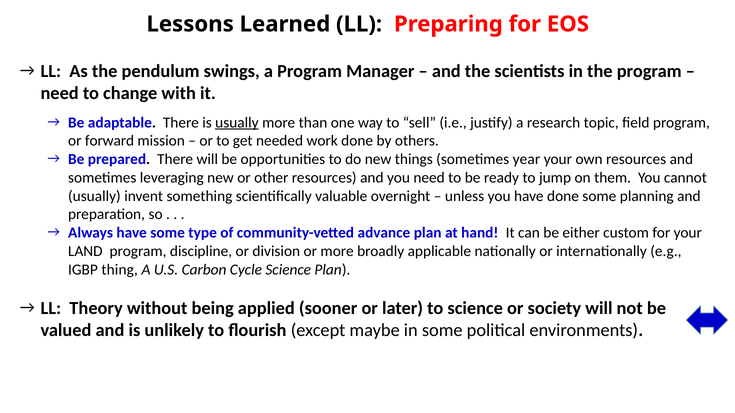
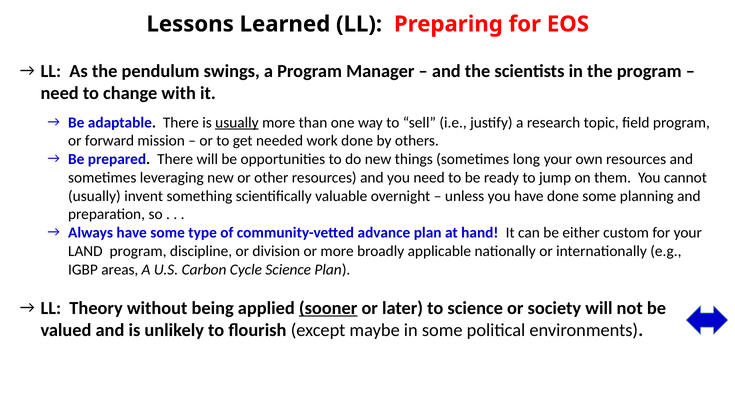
year: year -> long
thing: thing -> areas
sooner underline: none -> present
